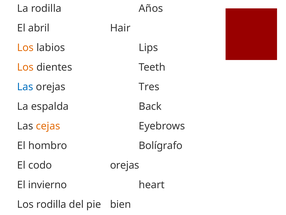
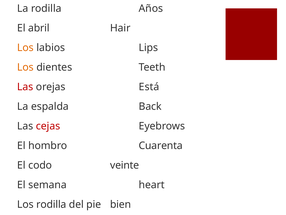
Las at (25, 87) colour: blue -> red
Tres: Tres -> Está
cejas colour: orange -> red
Bolígrafo: Bolígrafo -> Cuarenta
codo orejas: orejas -> veinte
invierno: invierno -> semana
